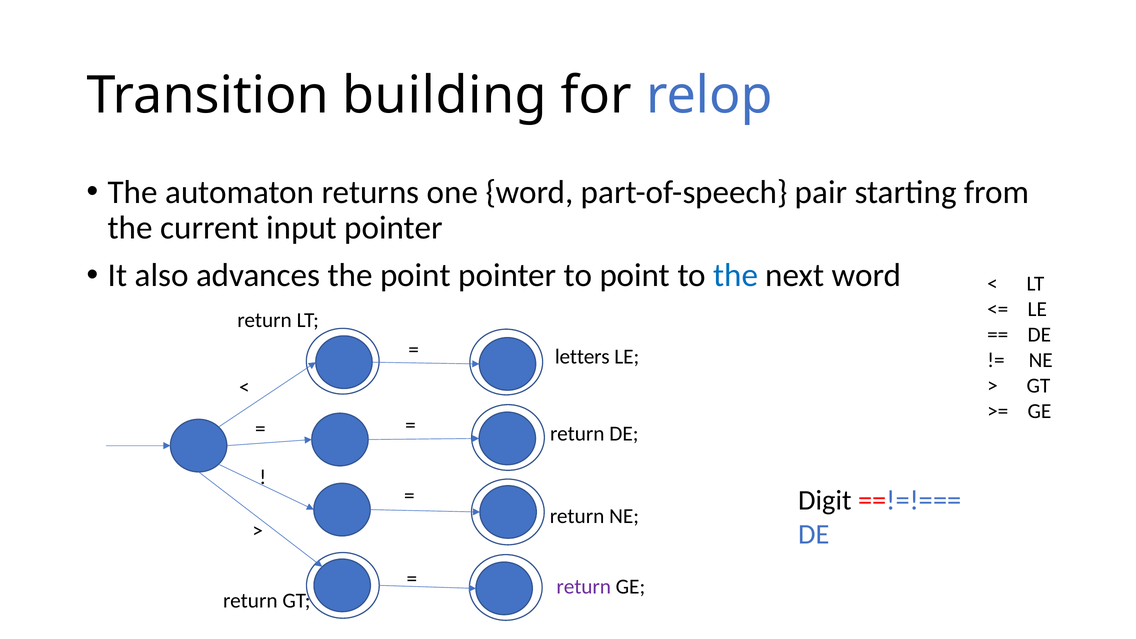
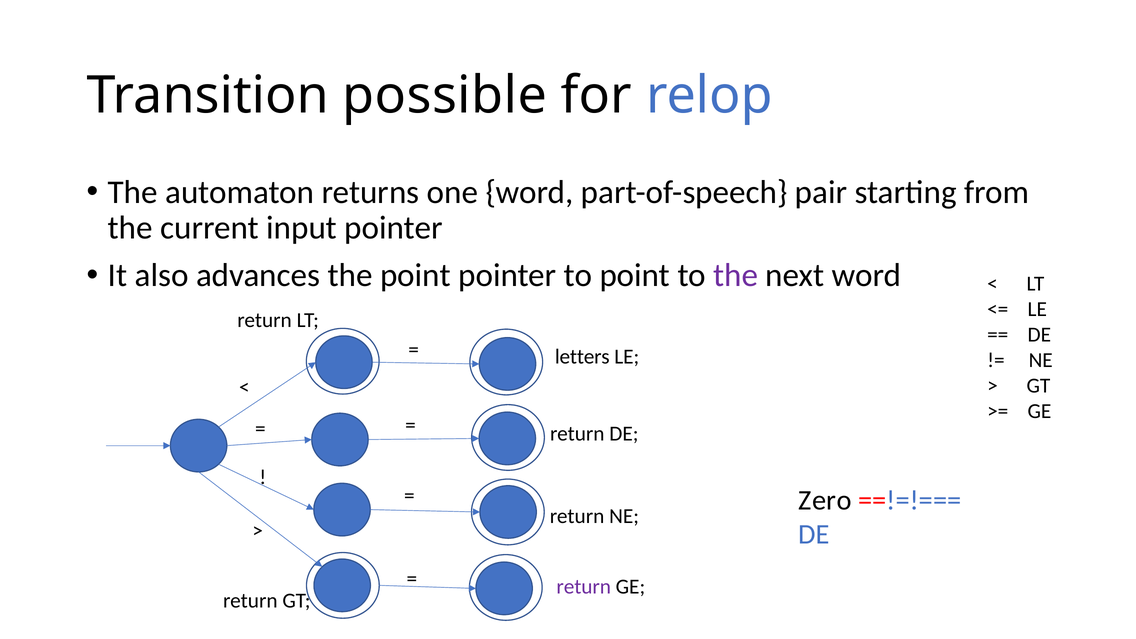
building: building -> possible
the at (736, 275) colour: blue -> purple
Digit: Digit -> Zero
